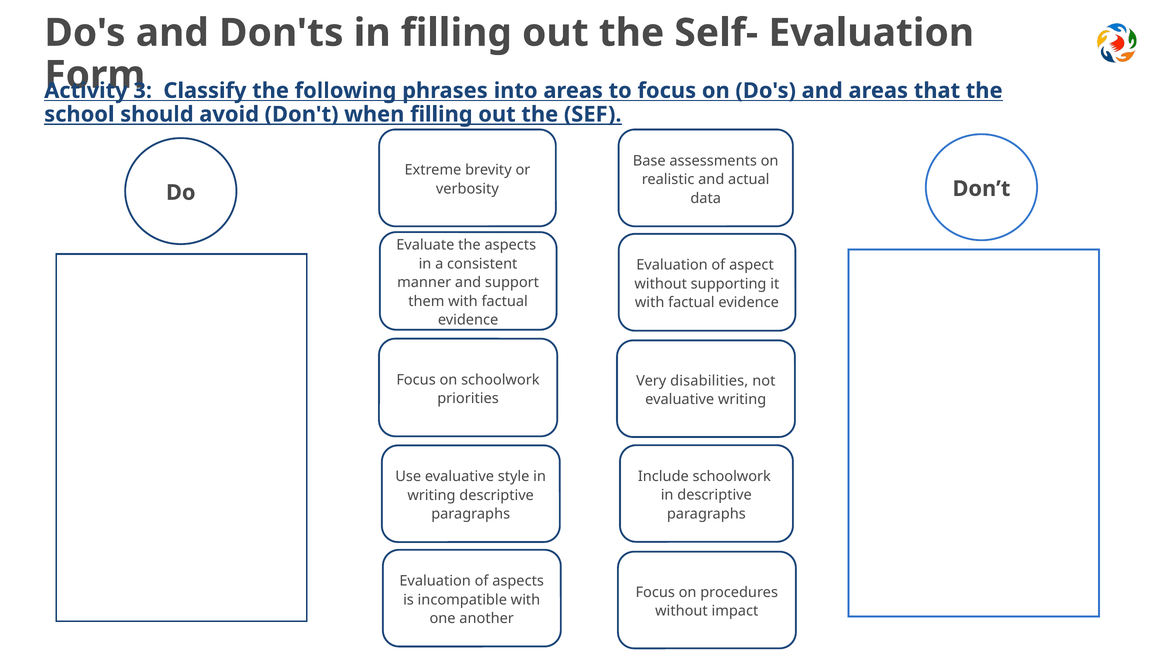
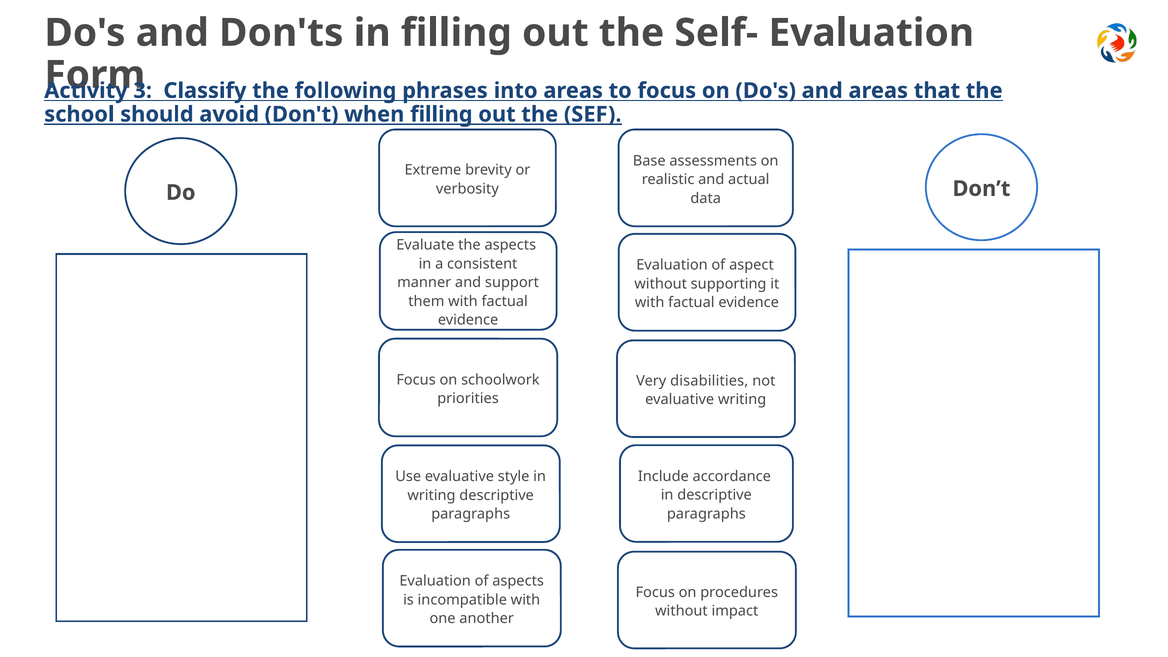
Include schoolwork: schoolwork -> accordance
